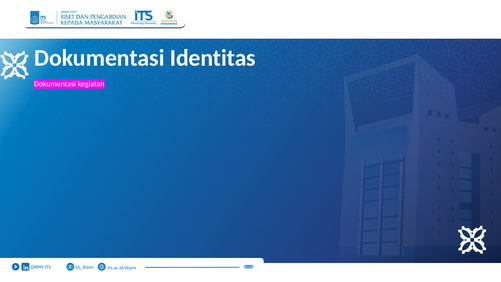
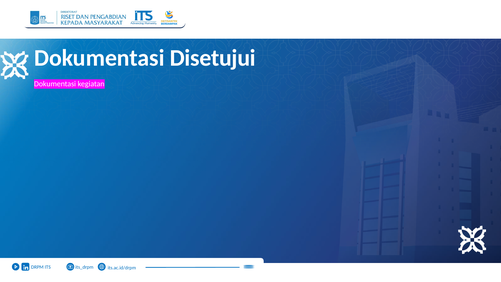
Identitas: Identitas -> Disetujui
